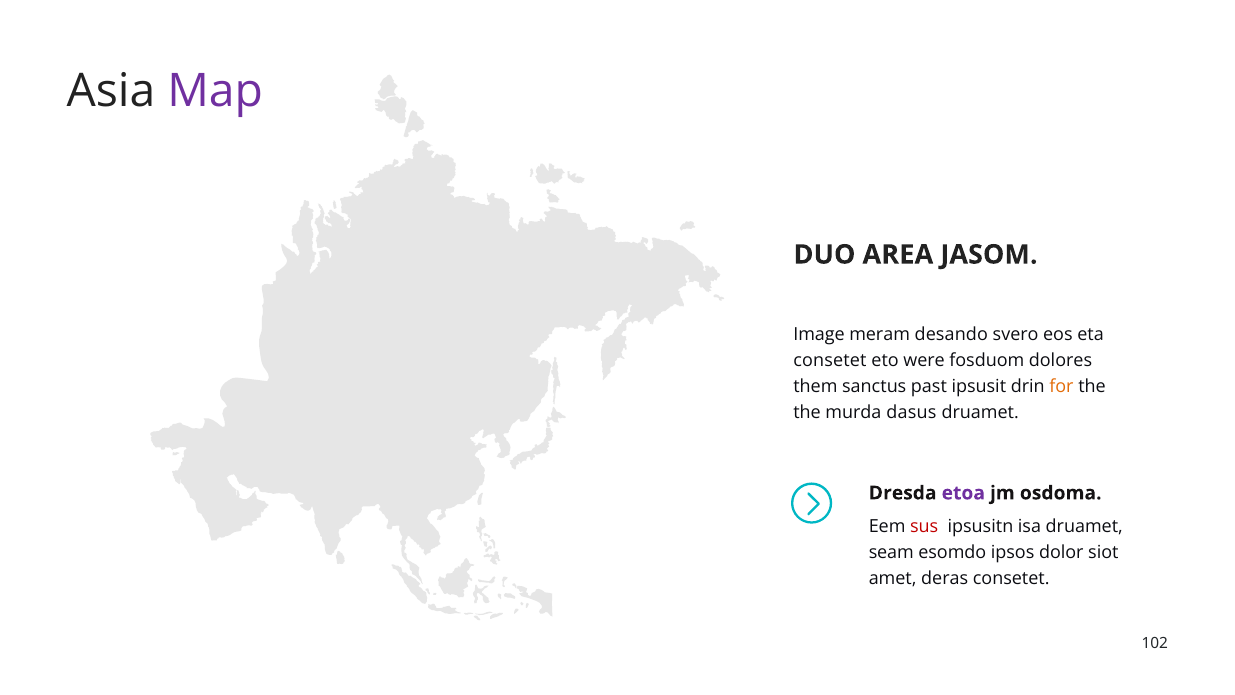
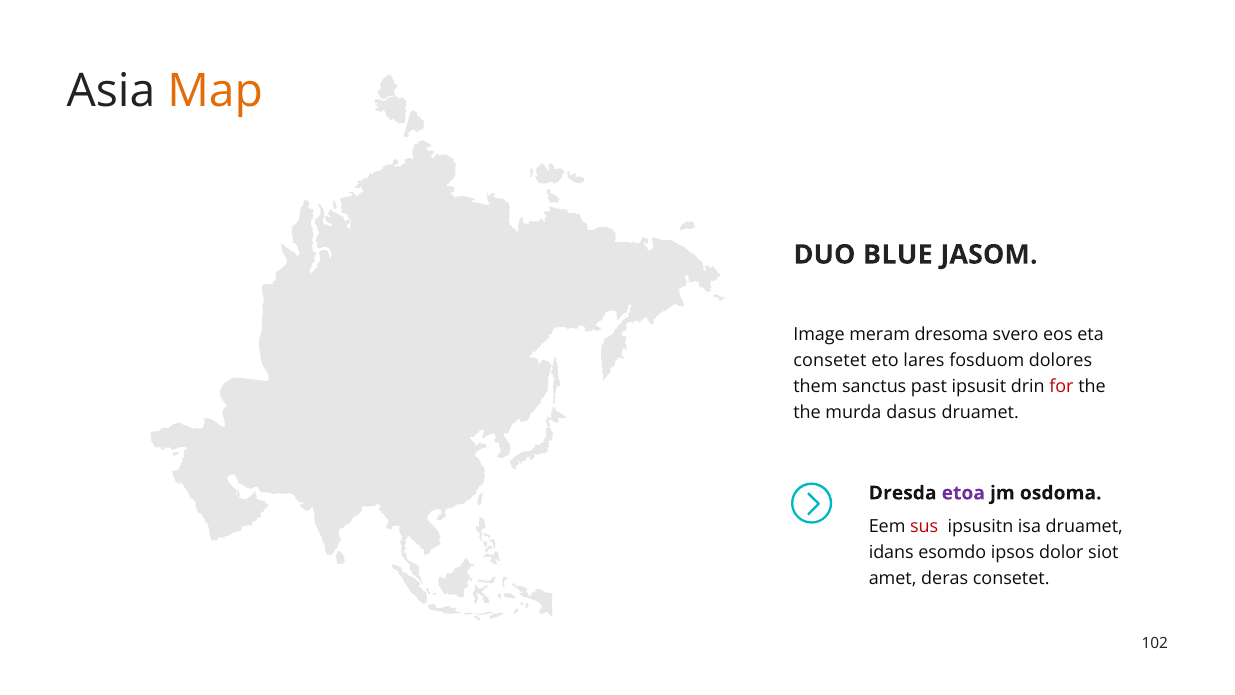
Map colour: purple -> orange
AREA: AREA -> BLUE
desando: desando -> dresoma
were: were -> lares
for colour: orange -> red
seam: seam -> idans
